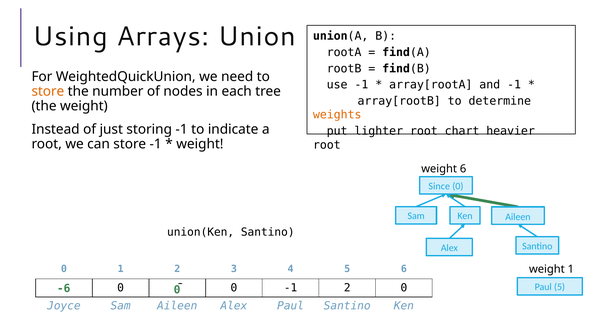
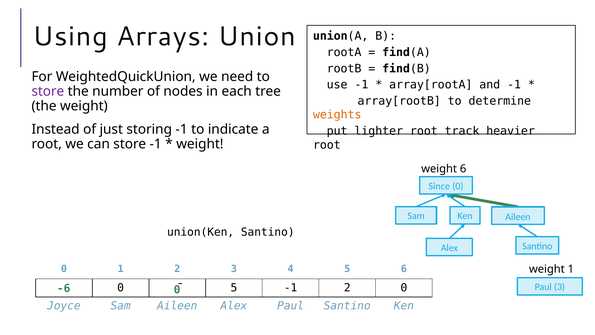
store at (48, 91) colour: orange -> purple
chart: chart -> track
0 at (234, 287): 0 -> 5
Paul 5: 5 -> 3
